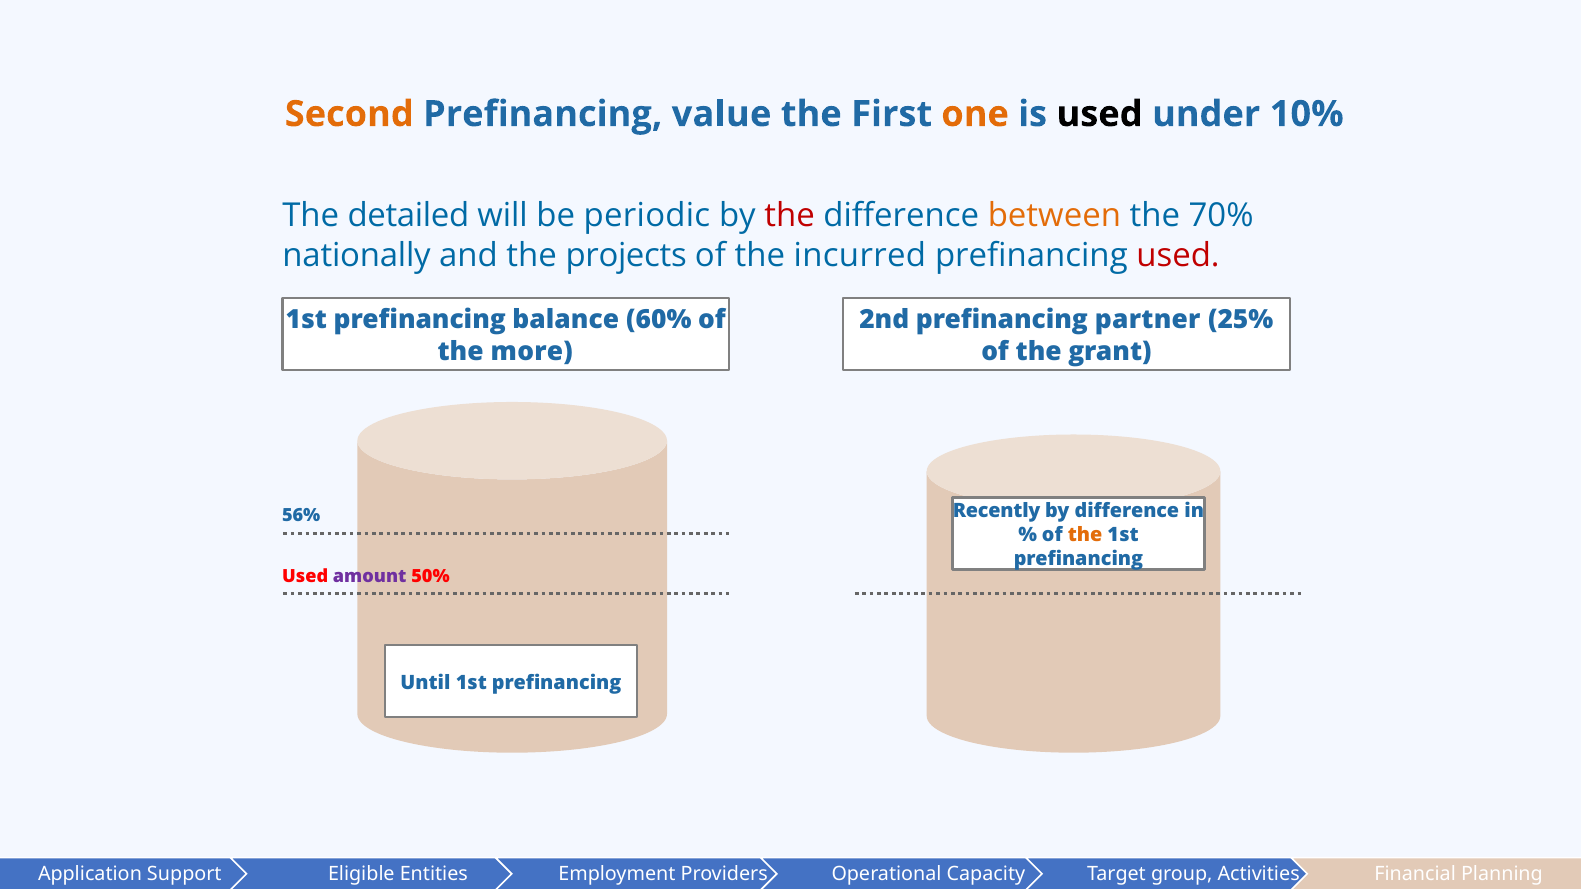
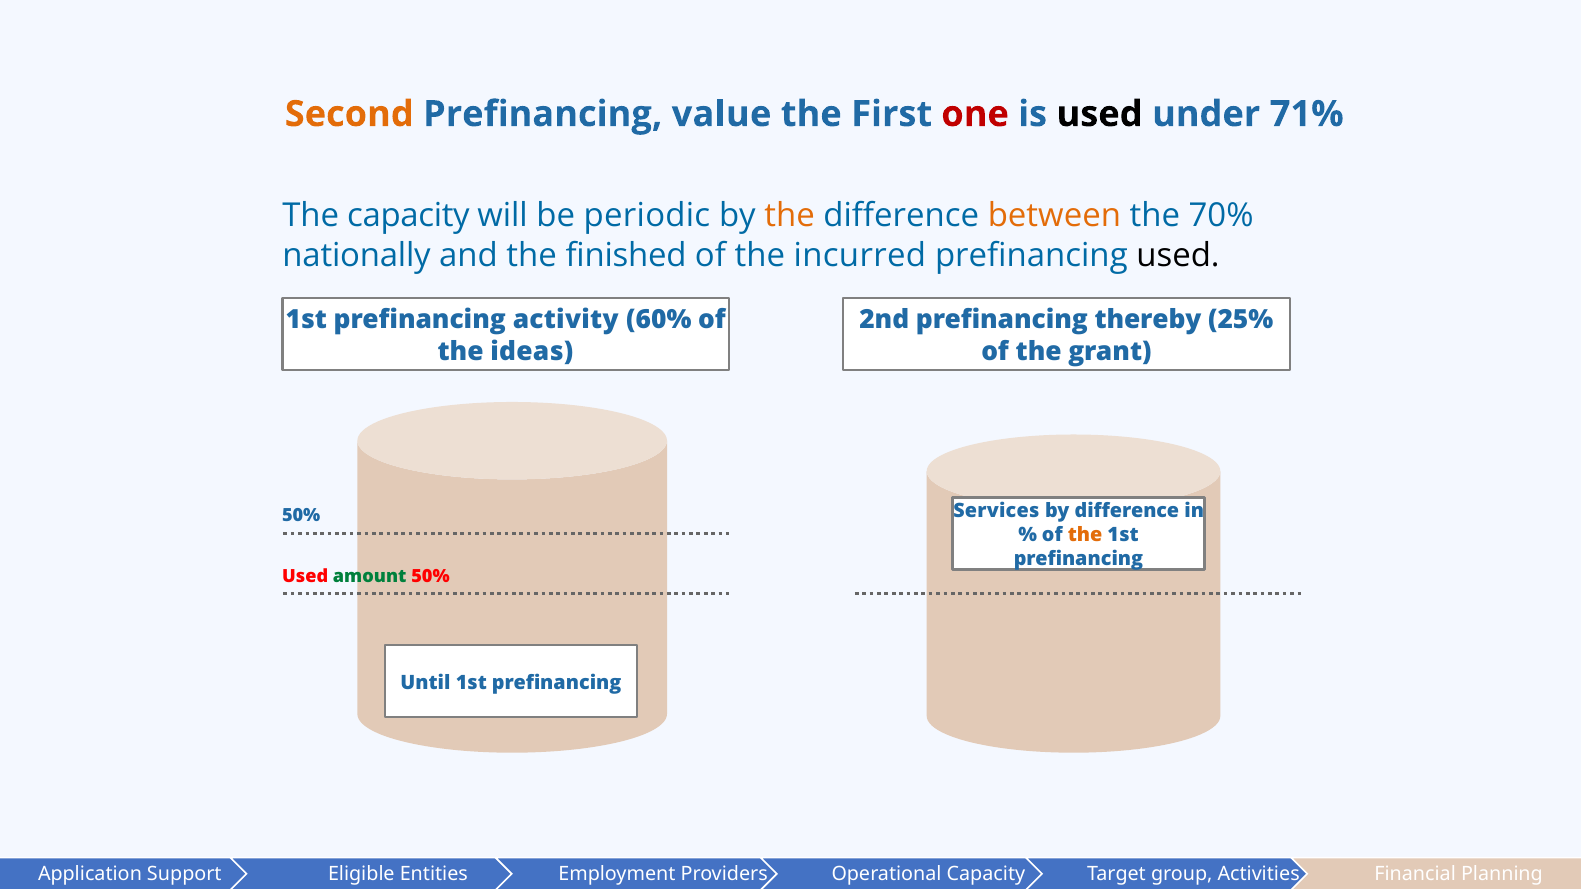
one colour: orange -> red
10%: 10% -> 71%
The detailed: detailed -> capacity
the at (790, 216) colour: red -> orange
projects: projects -> finished
used at (1178, 255) colour: red -> black
balance: balance -> activity
partner: partner -> thereby
more: more -> ideas
Recently: Recently -> Services
56% at (301, 515): 56% -> 50%
amount colour: purple -> green
